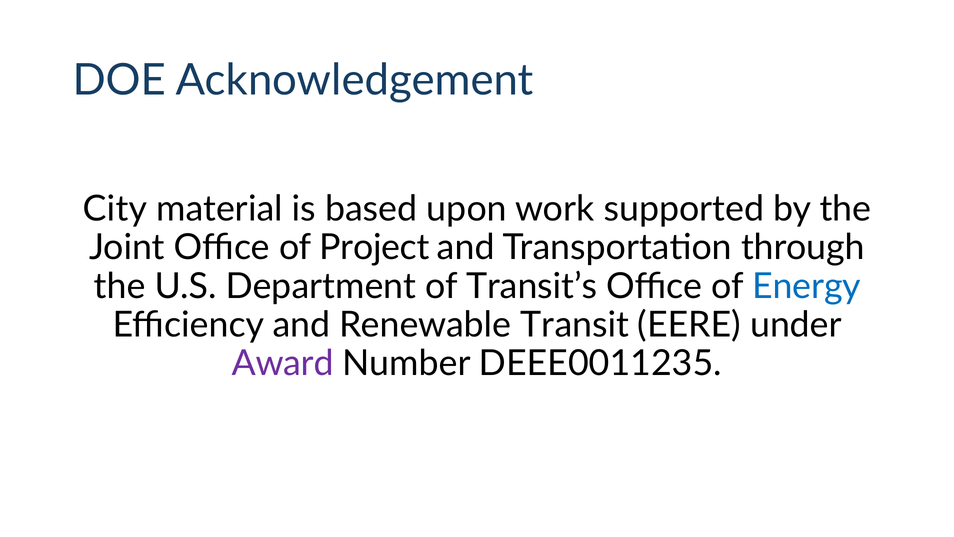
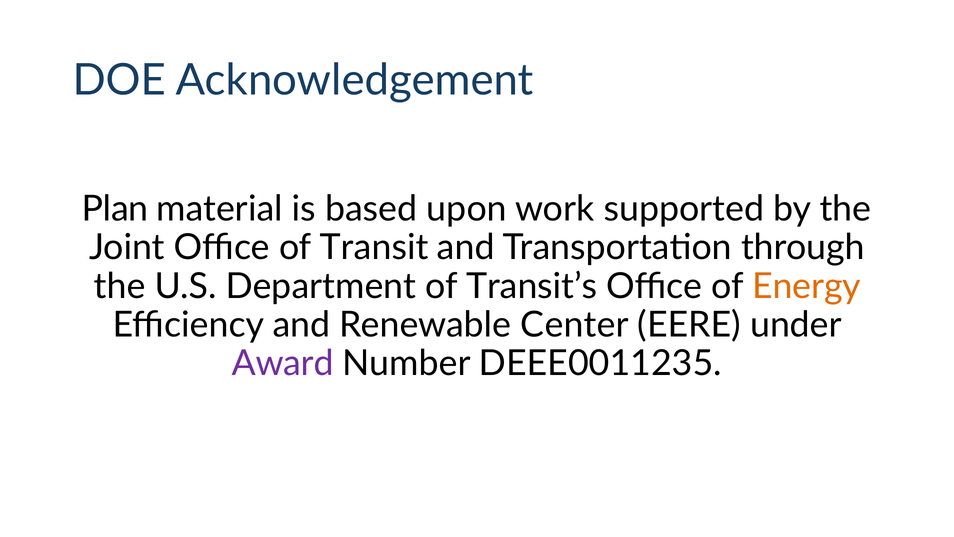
City: City -> Plan
Project: Project -> Transit
Energy colour: blue -> orange
Transit: Transit -> Center
